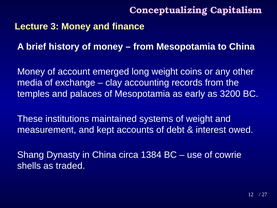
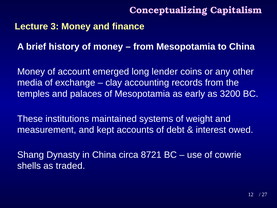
long weight: weight -> lender
1384: 1384 -> 8721
